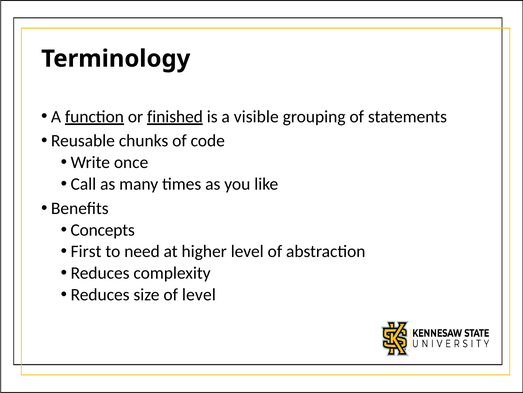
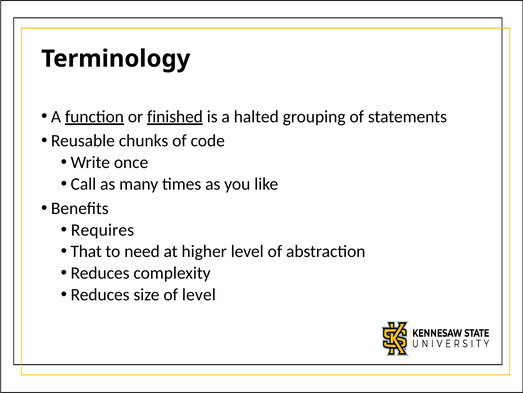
visible: visible -> halted
Concepts: Concepts -> Requires
First: First -> That
